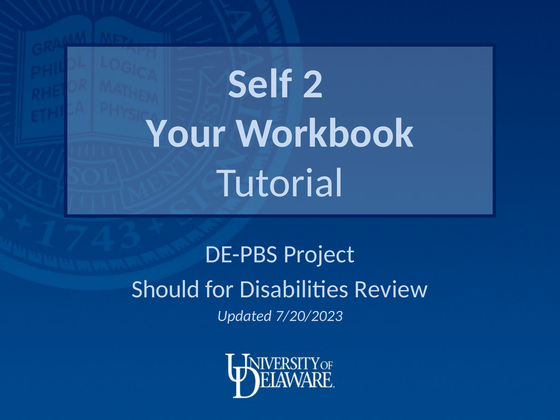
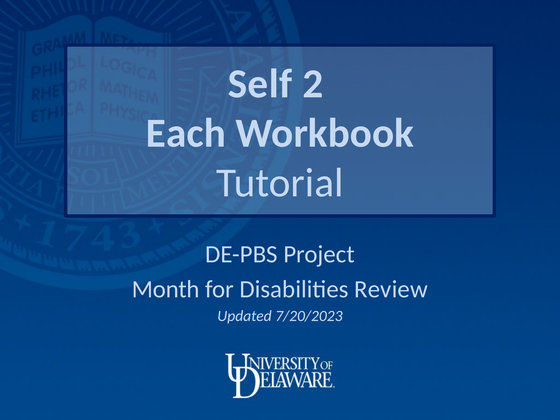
Your: Your -> Each
Should: Should -> Month
